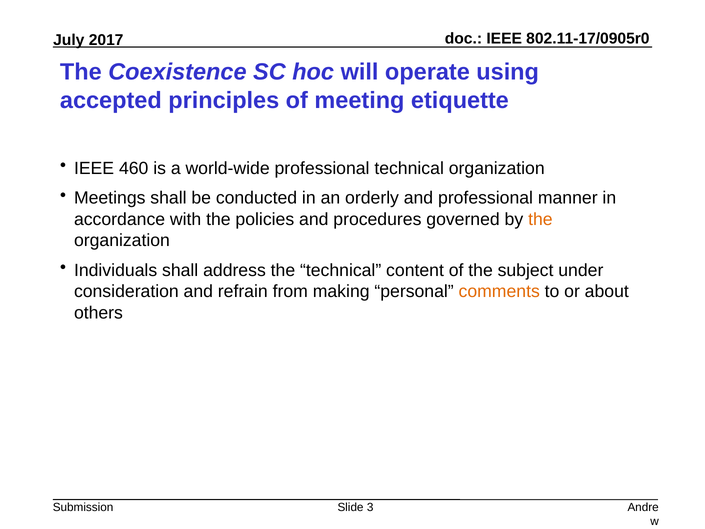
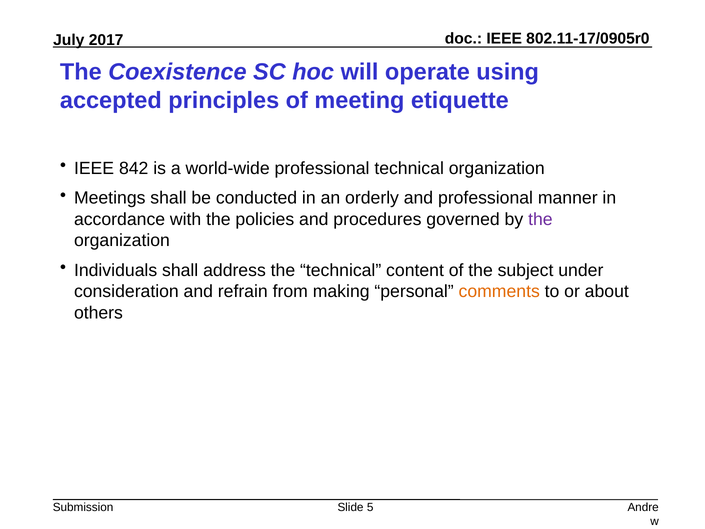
460: 460 -> 842
the at (540, 219) colour: orange -> purple
3: 3 -> 5
